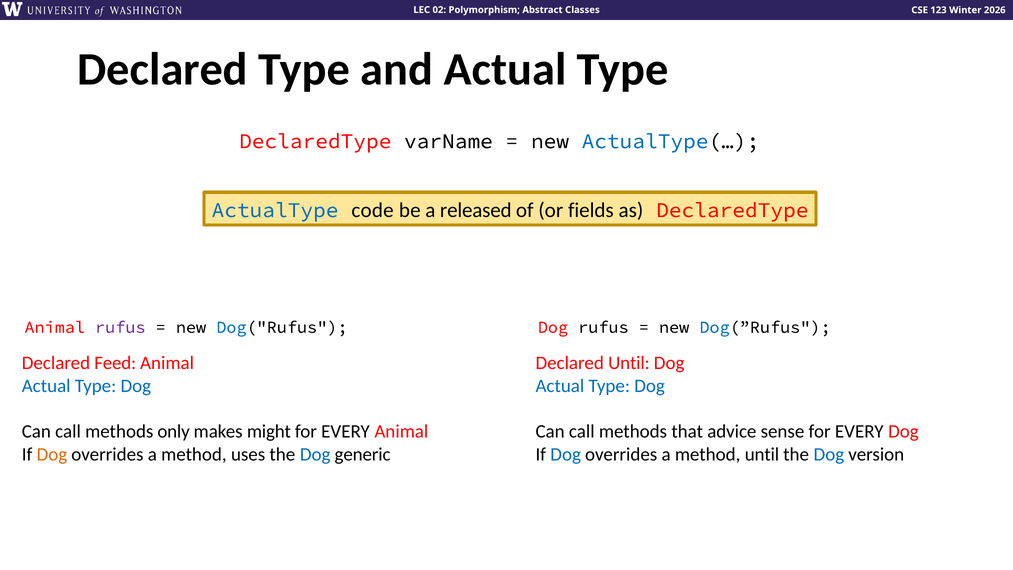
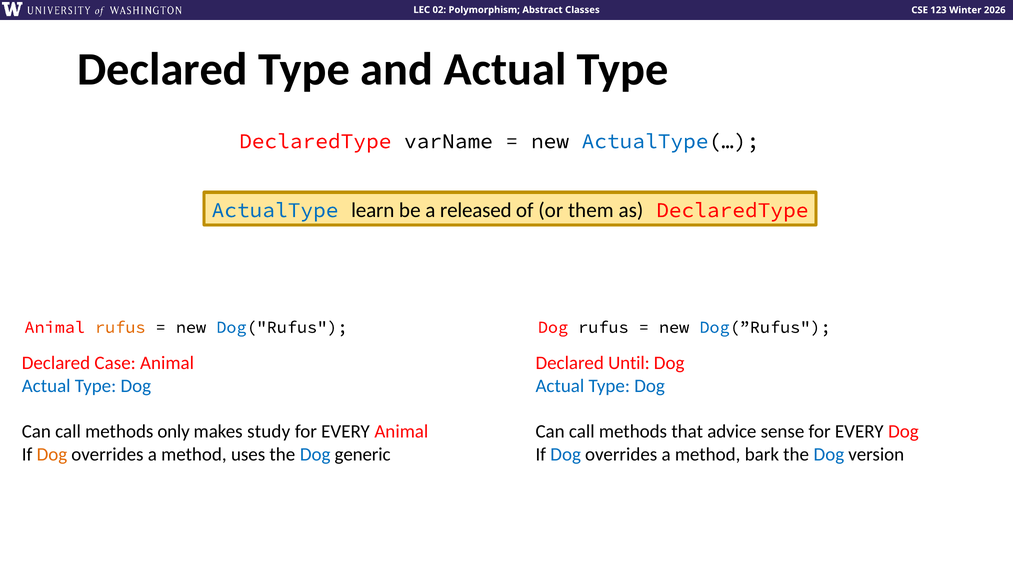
code: code -> learn
fields: fields -> them
rufus at (120, 327) colour: purple -> orange
Feed: Feed -> Case
might: might -> study
method until: until -> bark
